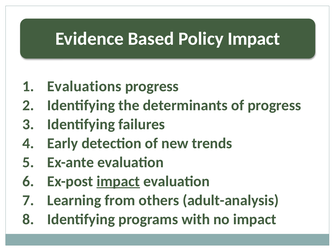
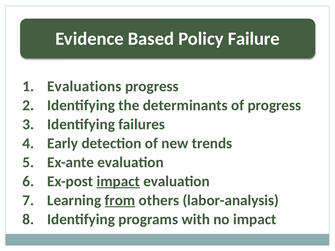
Policy Impact: Impact -> Failure
from underline: none -> present
adult-analysis: adult-analysis -> labor-analysis
